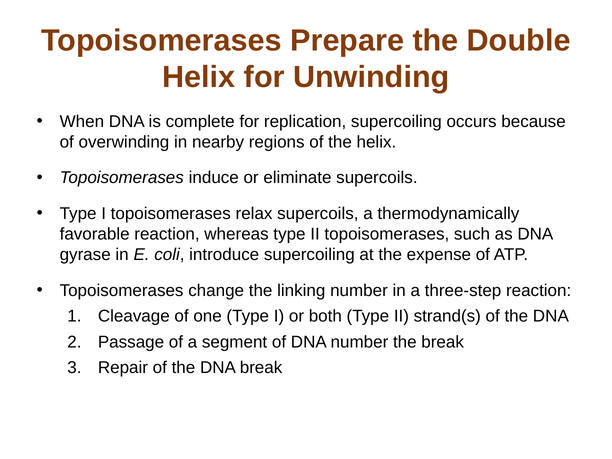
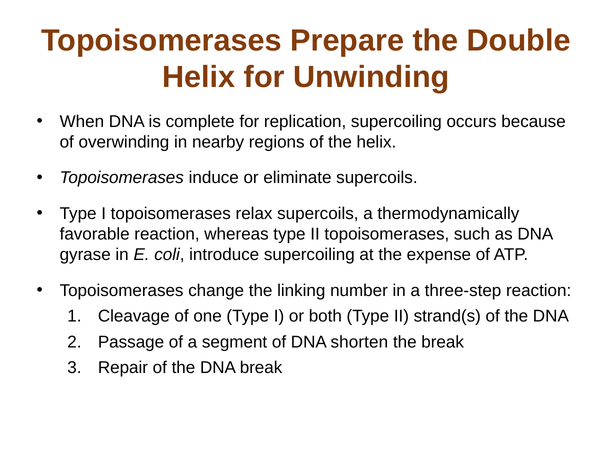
DNA number: number -> shorten
